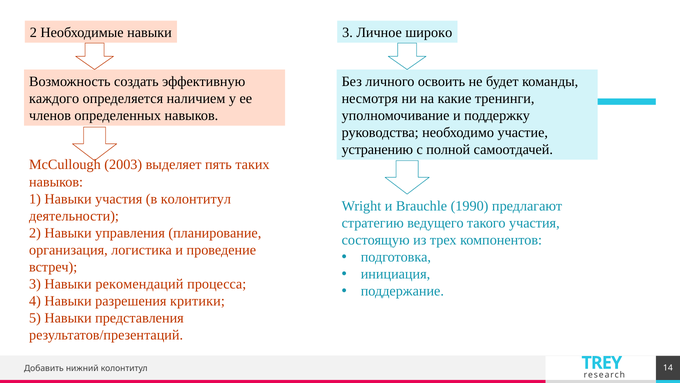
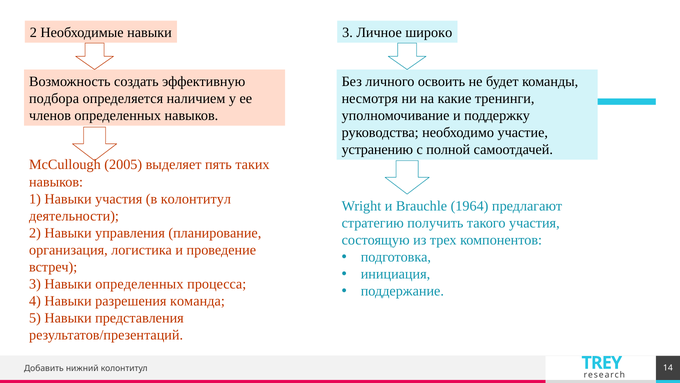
каждого: каждого -> подбора
2003: 2003 -> 2005
1990: 1990 -> 1964
ведущего: ведущего -> получить
Навыки рекомендаций: рекомендаций -> определенных
критики: критики -> команда
